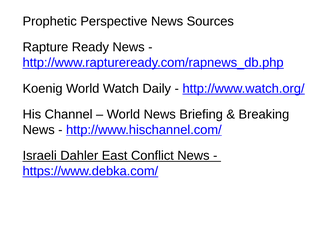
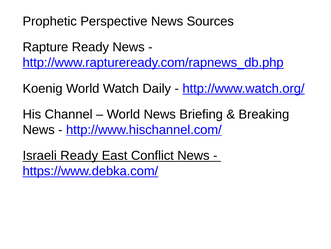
Israeli Dahler: Dahler -> Ready
